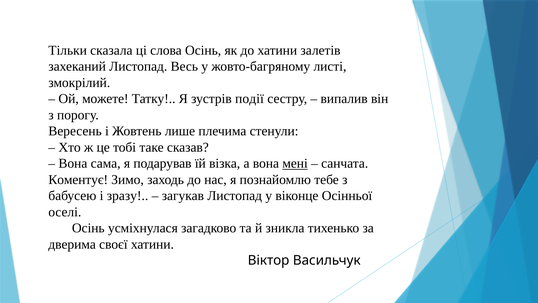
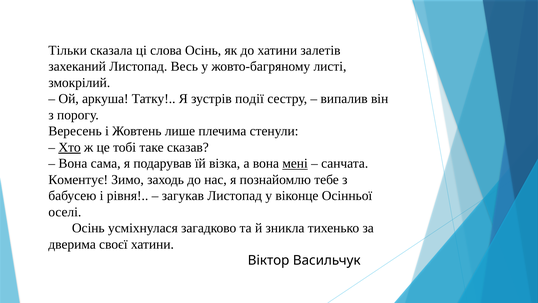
можете: можете -> аркуша
Хто underline: none -> present
зразу: зразу -> рівня
